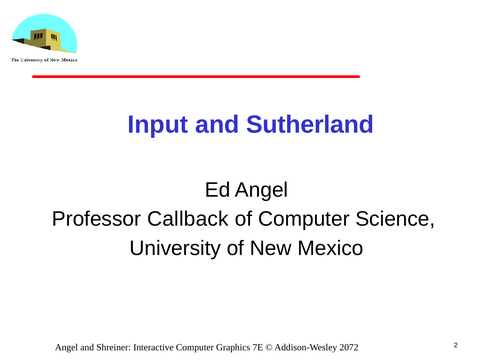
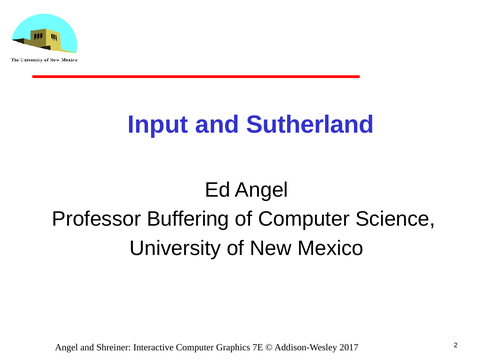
Callback: Callback -> Buffering
2072: 2072 -> 2017
